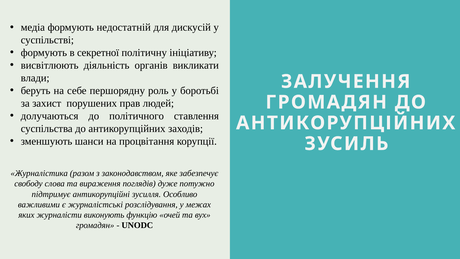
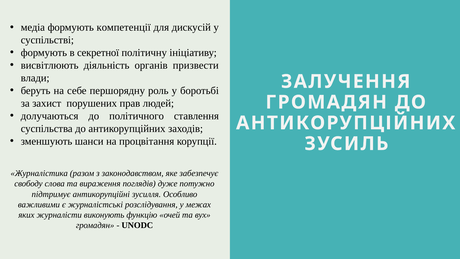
недостатній: недостатній -> компетенції
викликати: викликати -> призвести
